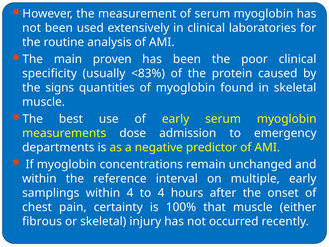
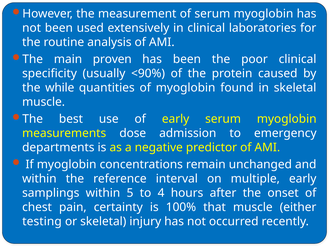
<83%: <83% -> <90%
signs: signs -> while
within 4: 4 -> 5
fibrous: fibrous -> testing
